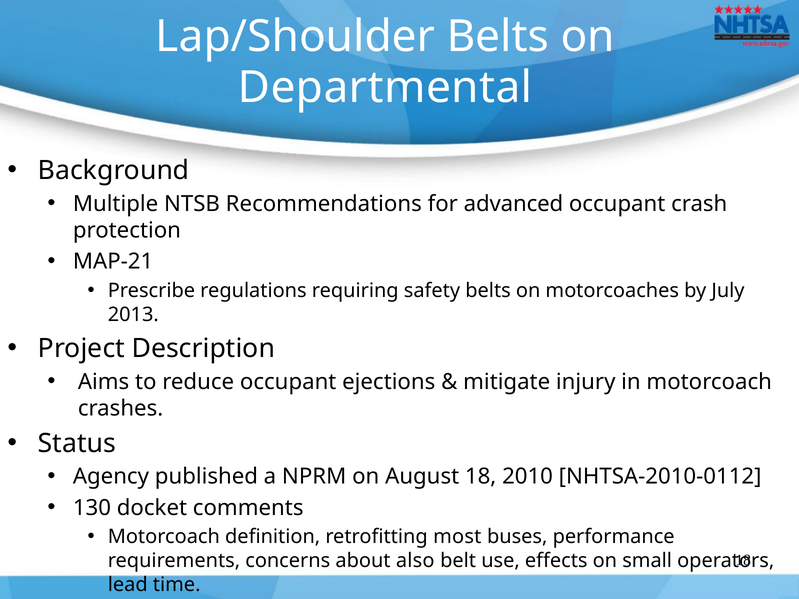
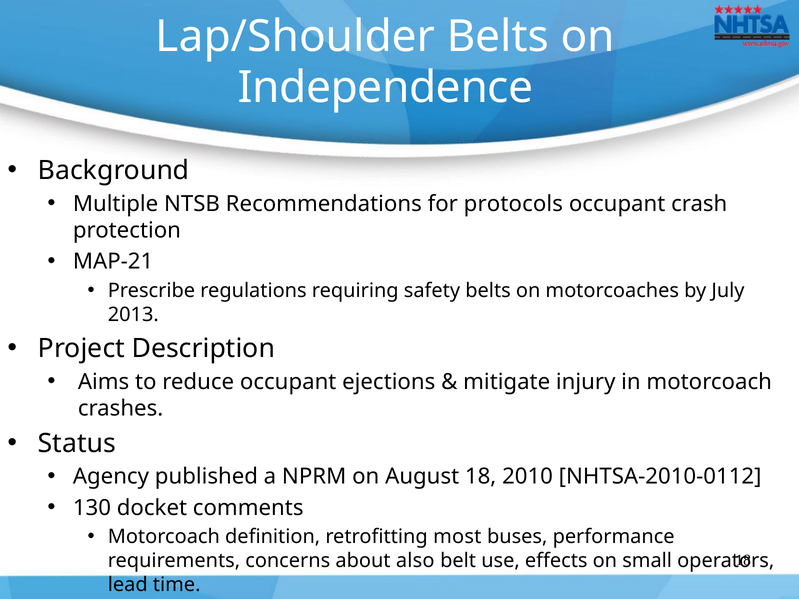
Departmental: Departmental -> Independence
advanced: advanced -> protocols
